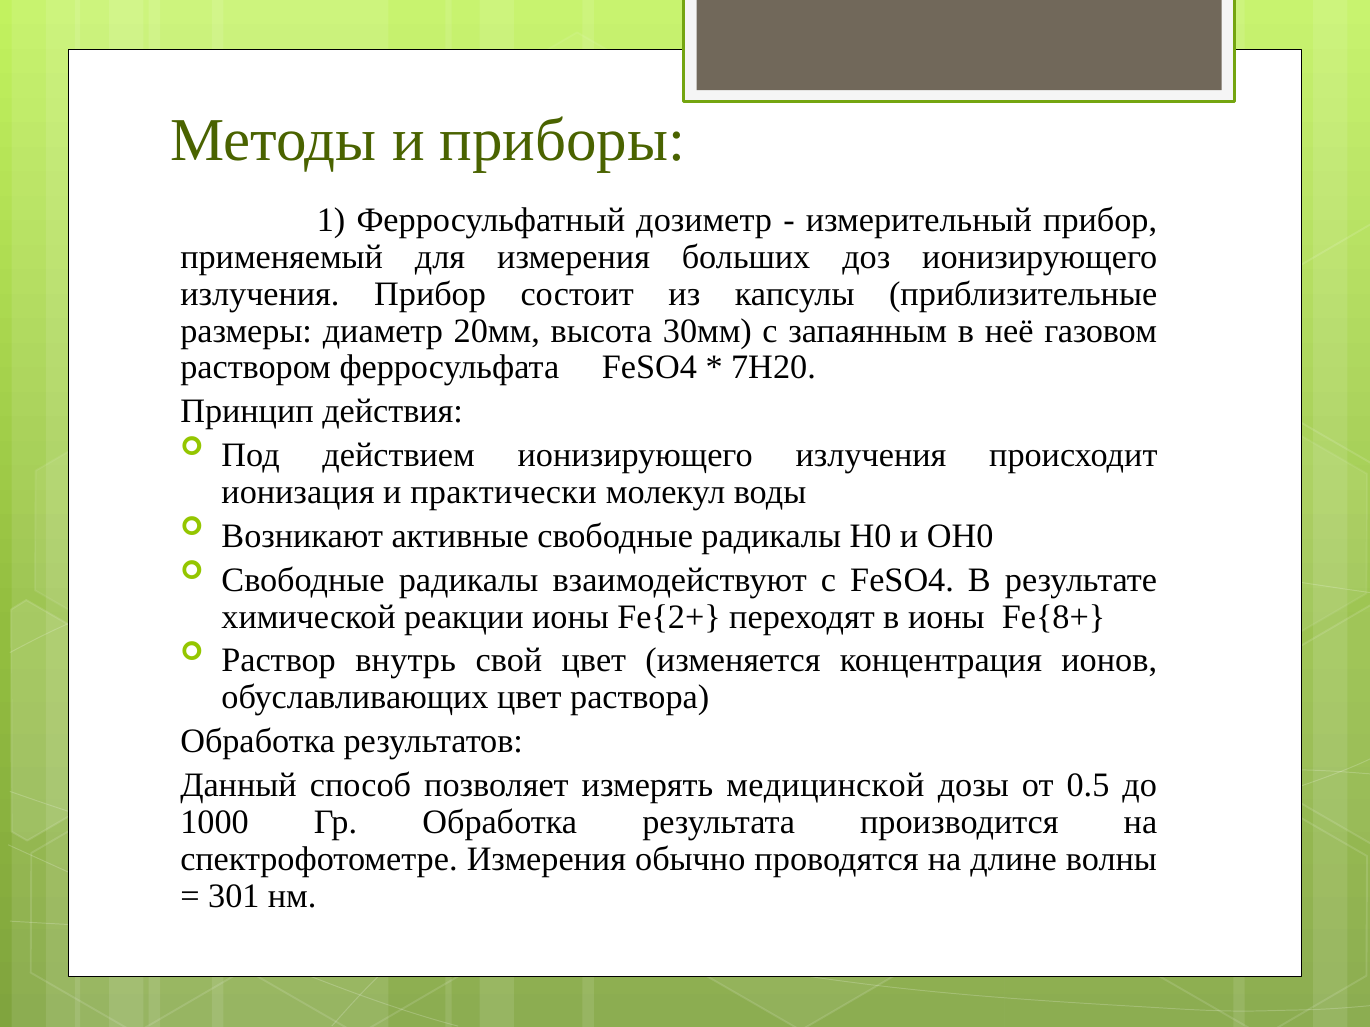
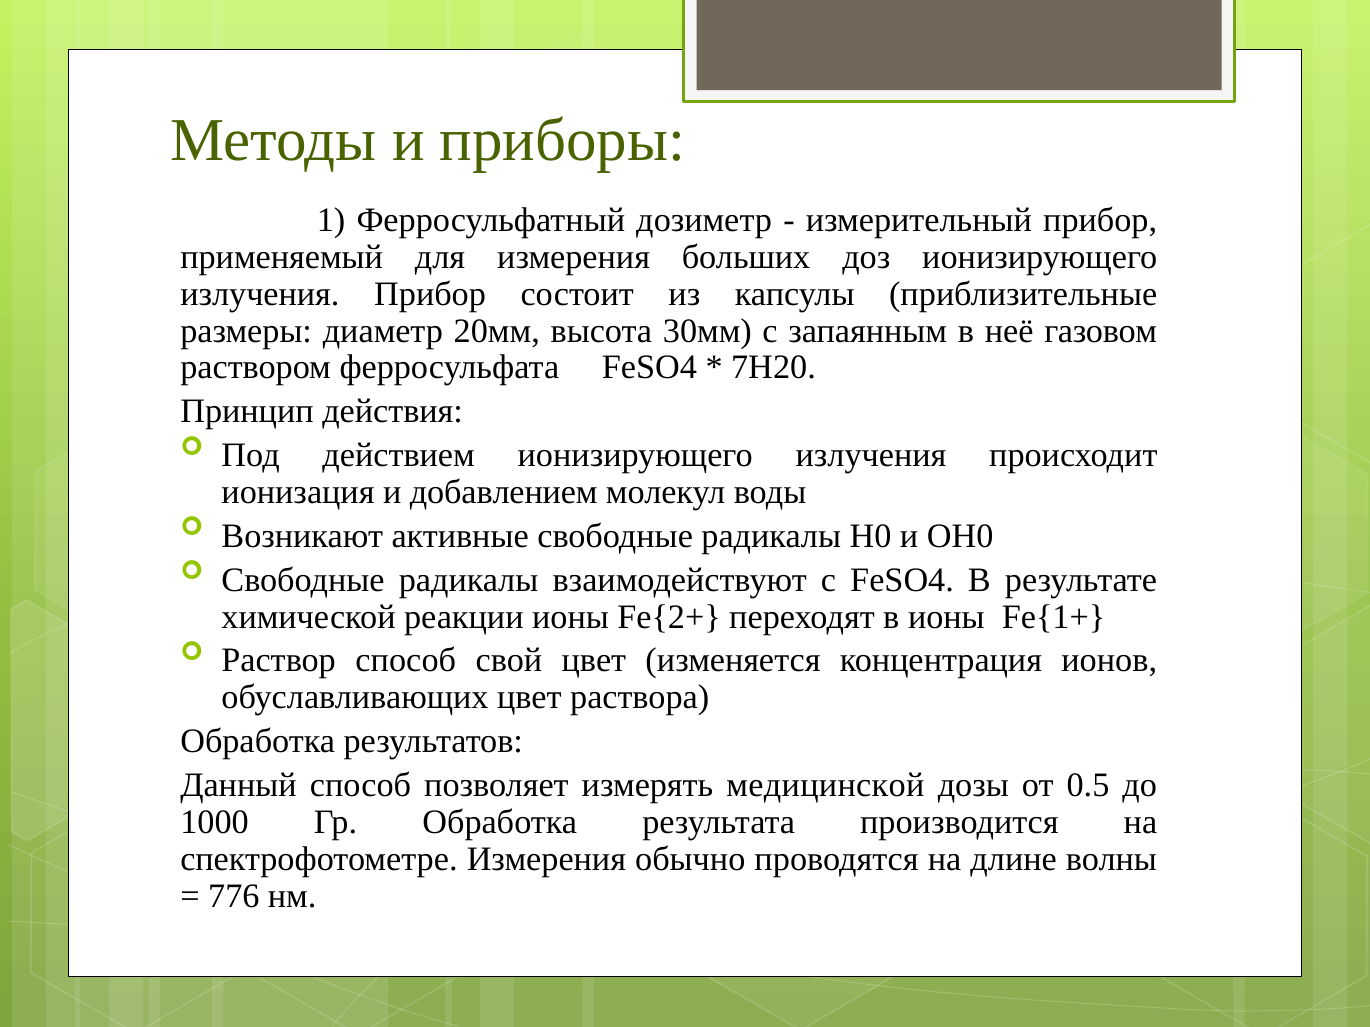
практически: практически -> добавлением
Fe{8+: Fe{8+ -> Fe{1+
Раствор внутрь: внутрь -> способ
301: 301 -> 776
